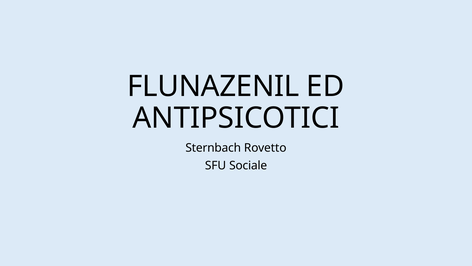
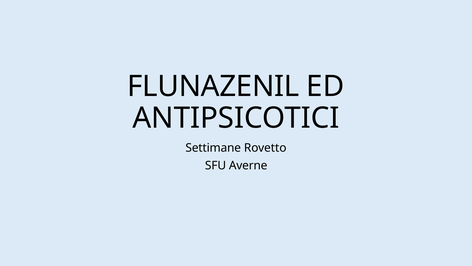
Sternbach: Sternbach -> Settimane
Sociale: Sociale -> Averne
